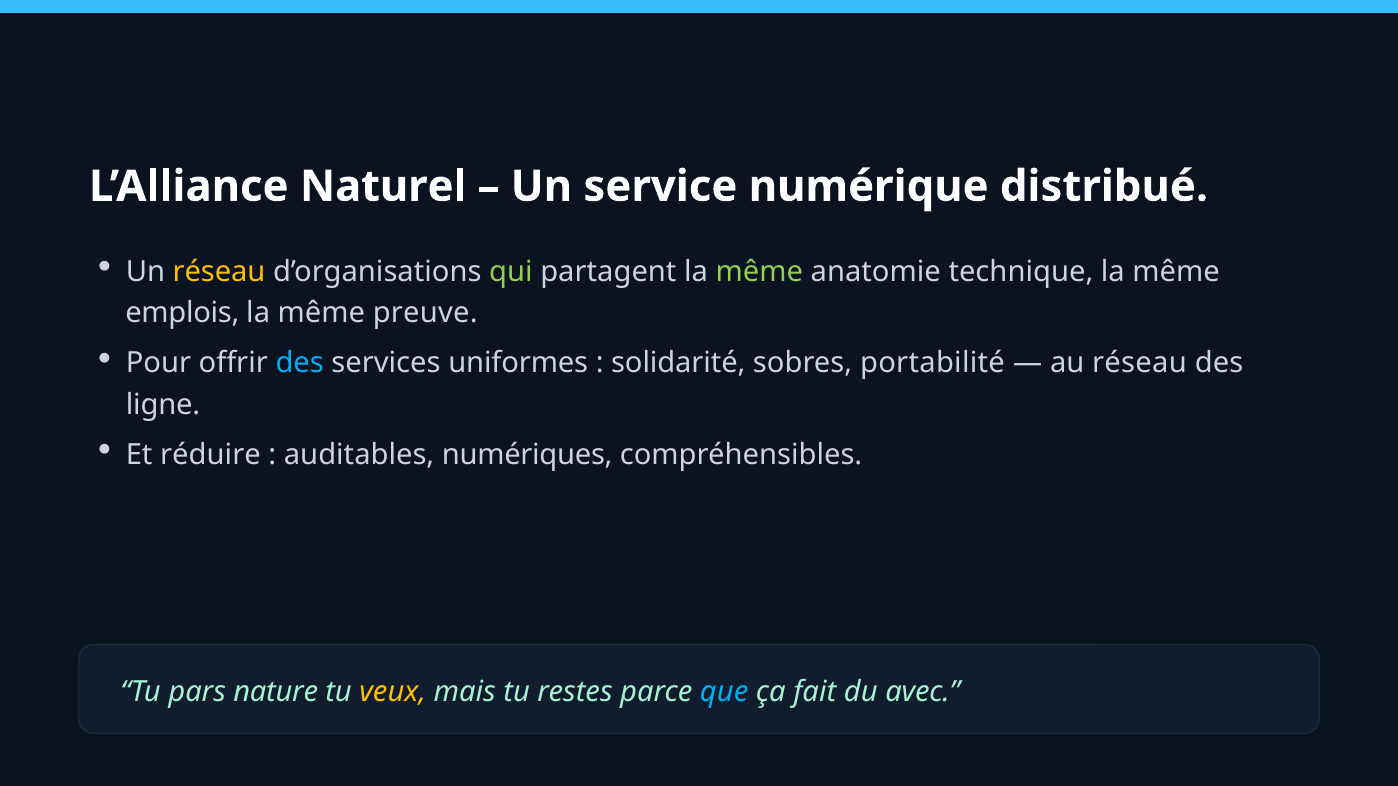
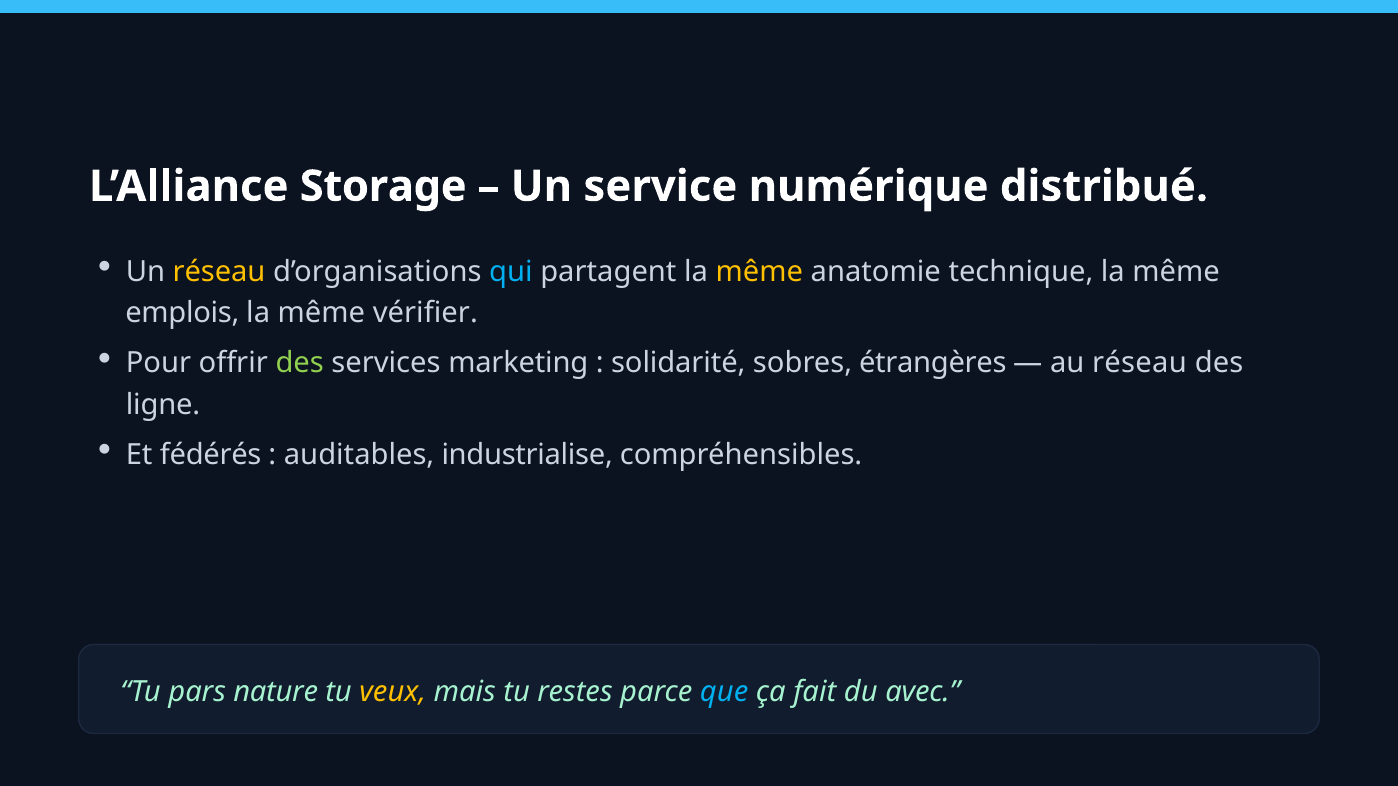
Naturel: Naturel -> Storage
qui colour: light green -> light blue
même at (759, 272) colour: light green -> yellow
preuve: preuve -> vérifier
des at (300, 363) colour: light blue -> light green
uniformes: uniformes -> marketing
portabilité: portabilité -> étrangères
réduire: réduire -> fédérés
numériques: numériques -> industrialise
